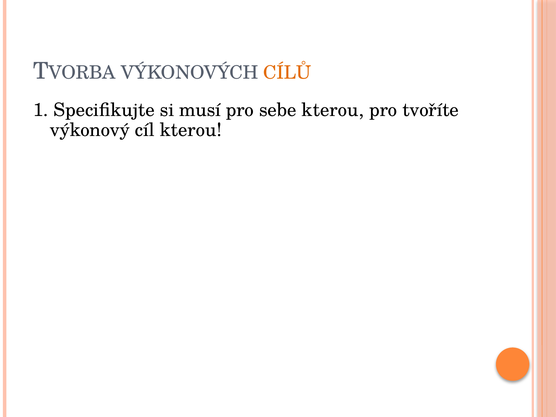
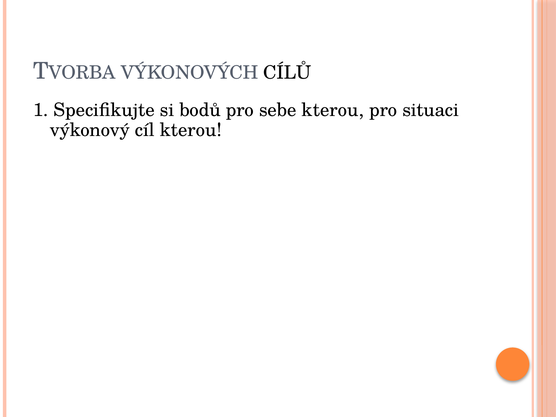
CÍLŮ colour: orange -> black
musí: musí -> bodů
tvoříte: tvoříte -> situaci
